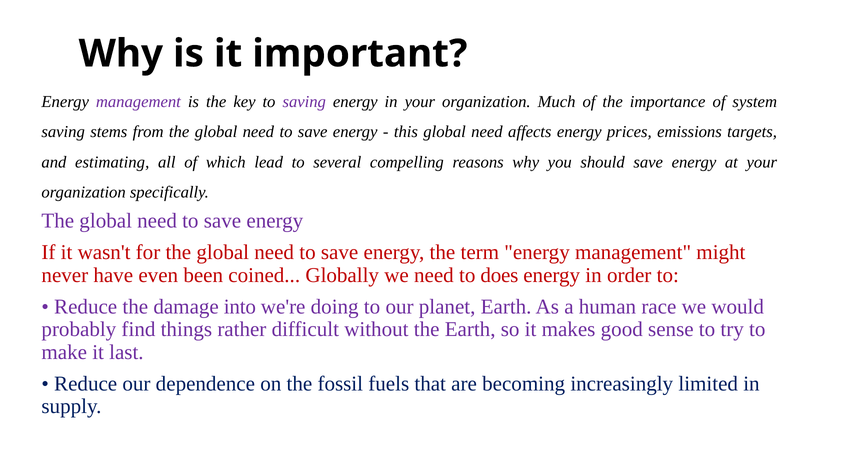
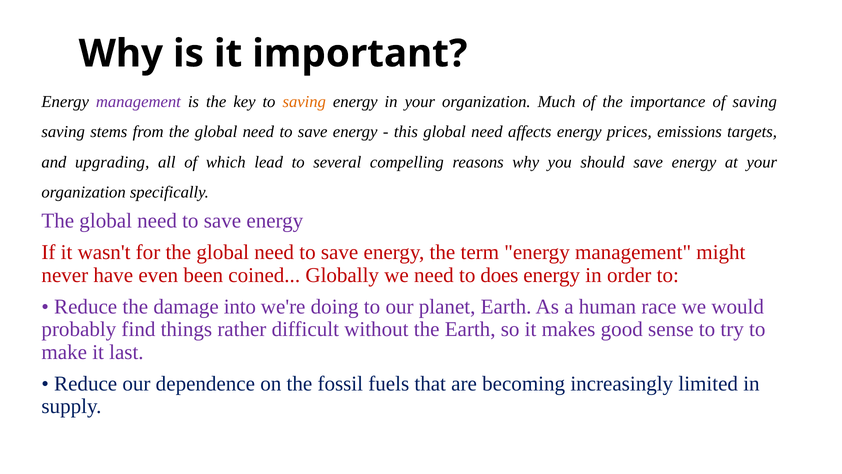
saving at (304, 102) colour: purple -> orange
of system: system -> saving
estimating: estimating -> upgrading
